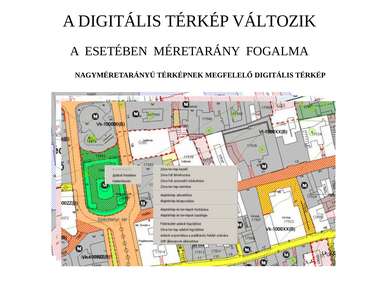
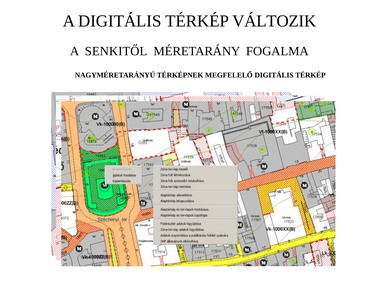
ESETÉBEN: ESETÉBEN -> SENKITŐL
